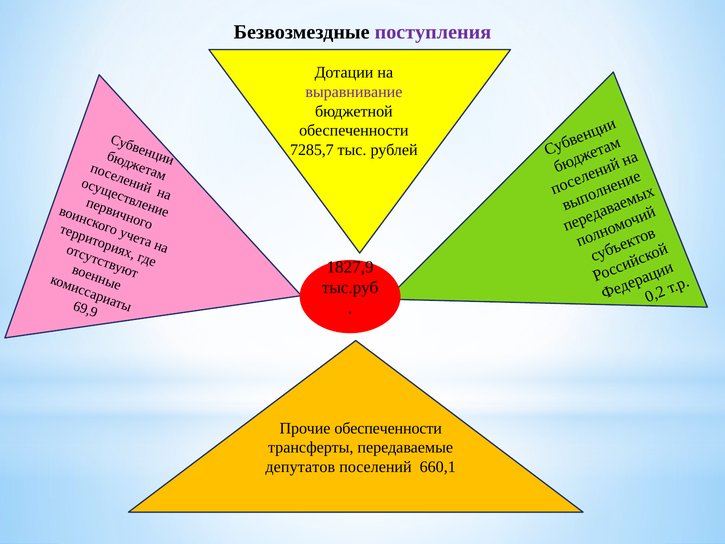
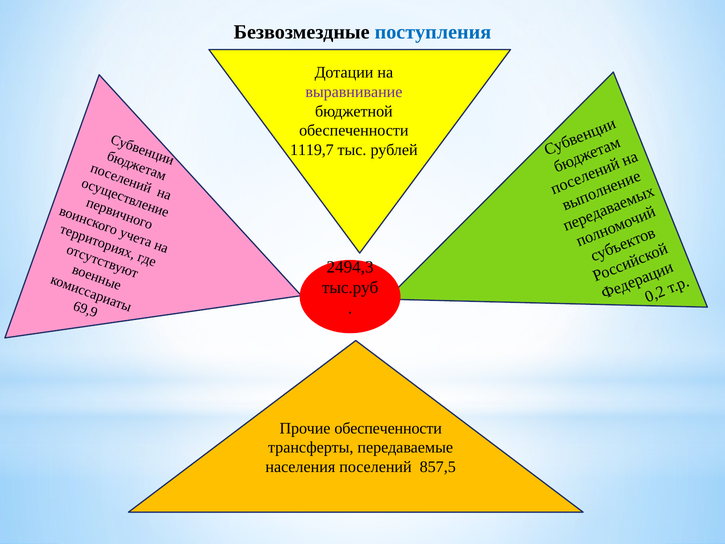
поступления colour: purple -> blue
7285,7: 7285,7 -> 1119,7
1827,9: 1827,9 -> 2494,3
депутатов: депутатов -> населения
660,1: 660,1 -> 857,5
